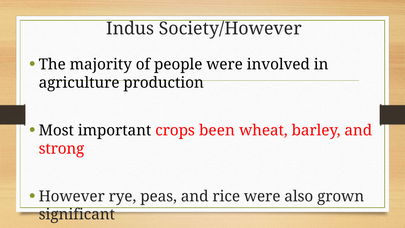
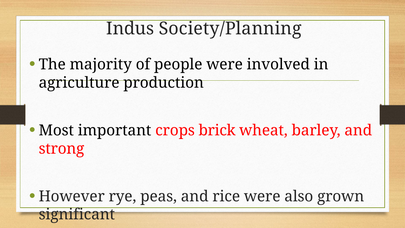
Society/However: Society/However -> Society/Planning
been: been -> brick
